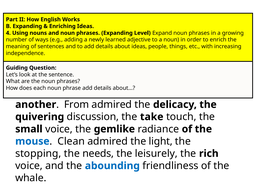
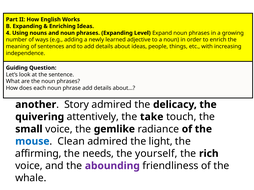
From: From -> Story
discussion: discussion -> attentively
stopping at (38, 154): stopping -> affirming
the leisurely: leisurely -> yourself
abounding colour: blue -> purple
